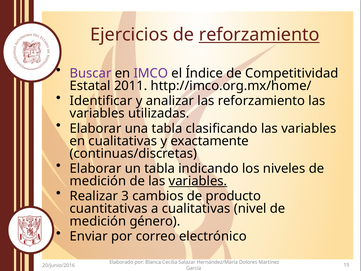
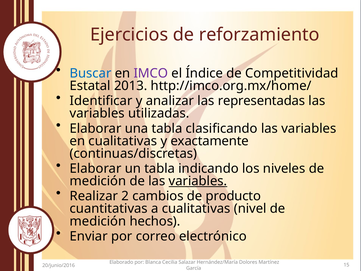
reforzamiento at (259, 35) underline: present -> none
Buscar colour: purple -> blue
2011: 2011 -> 2013
las reforzamiento: reforzamiento -> representadas
3: 3 -> 2
género: género -> hechos
